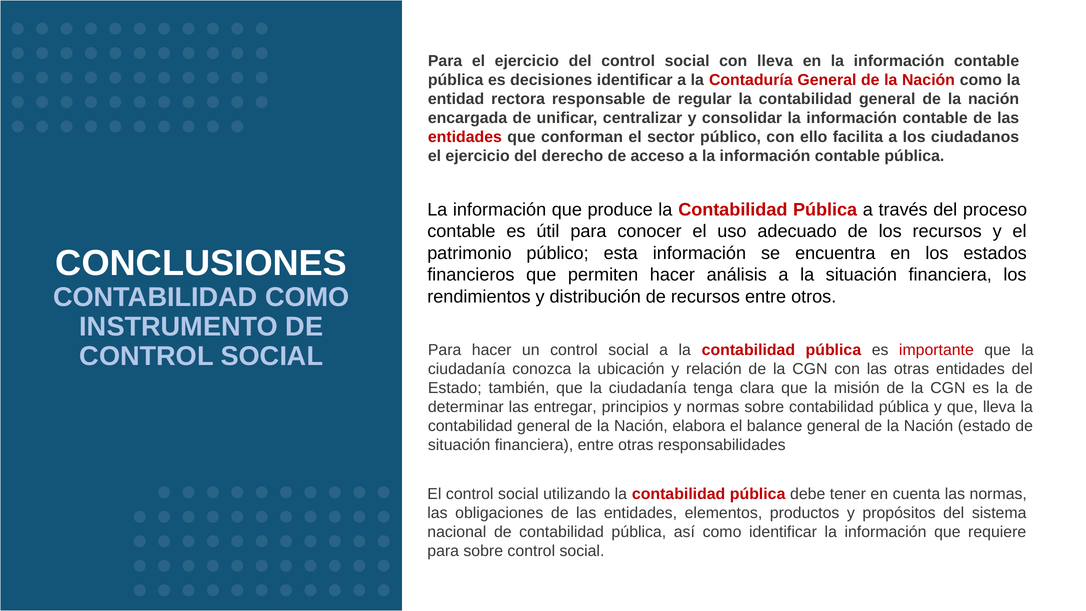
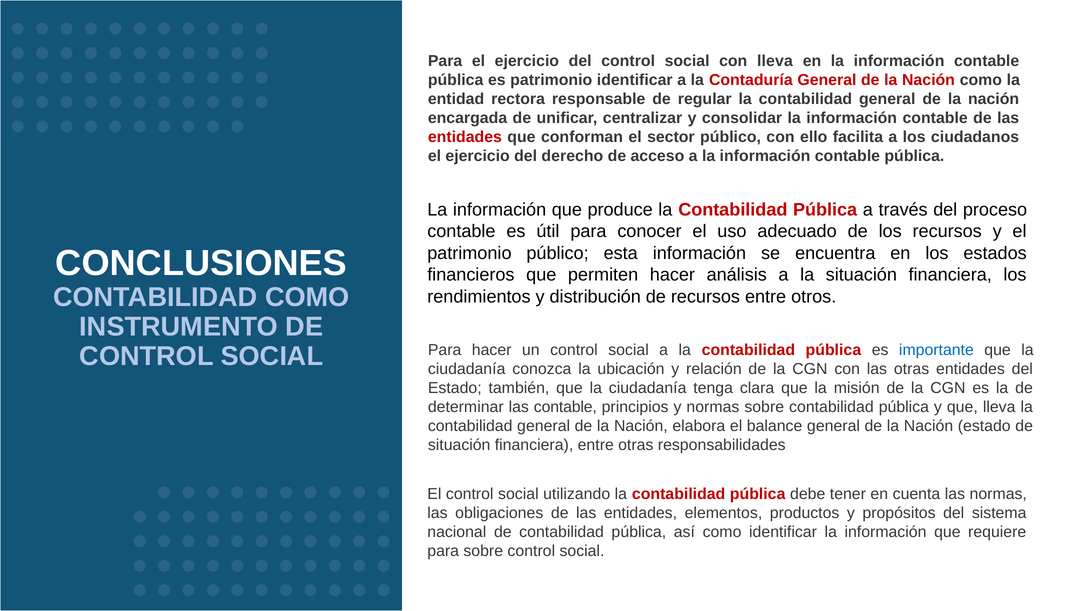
es decisiones: decisiones -> patrimonio
importante colour: red -> blue
las entregar: entregar -> contable
